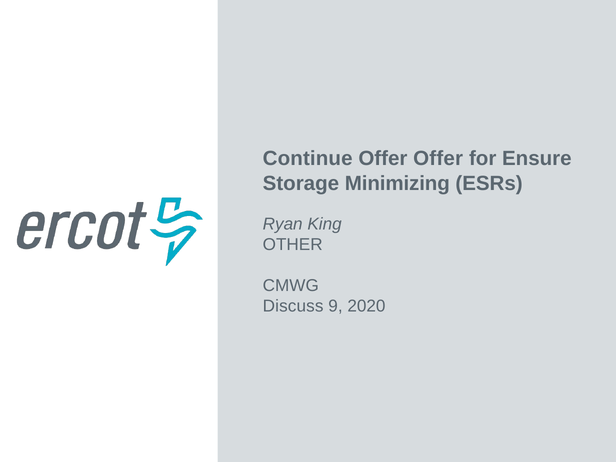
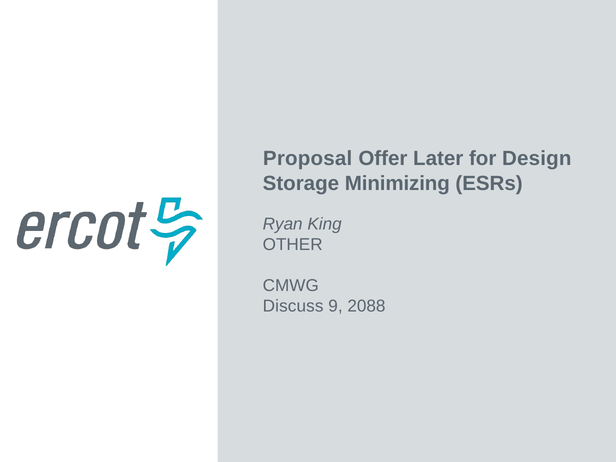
Continue: Continue -> Proposal
Offer Offer: Offer -> Later
Ensure: Ensure -> Design
2020: 2020 -> 2088
